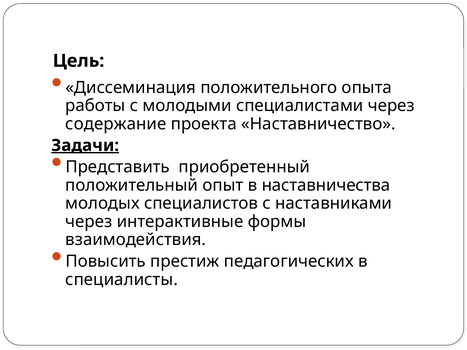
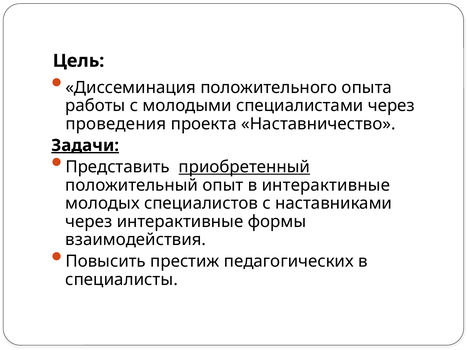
содержание: содержание -> проведения
приобретенный underline: none -> present
в наставничества: наставничества -> интерактивные
